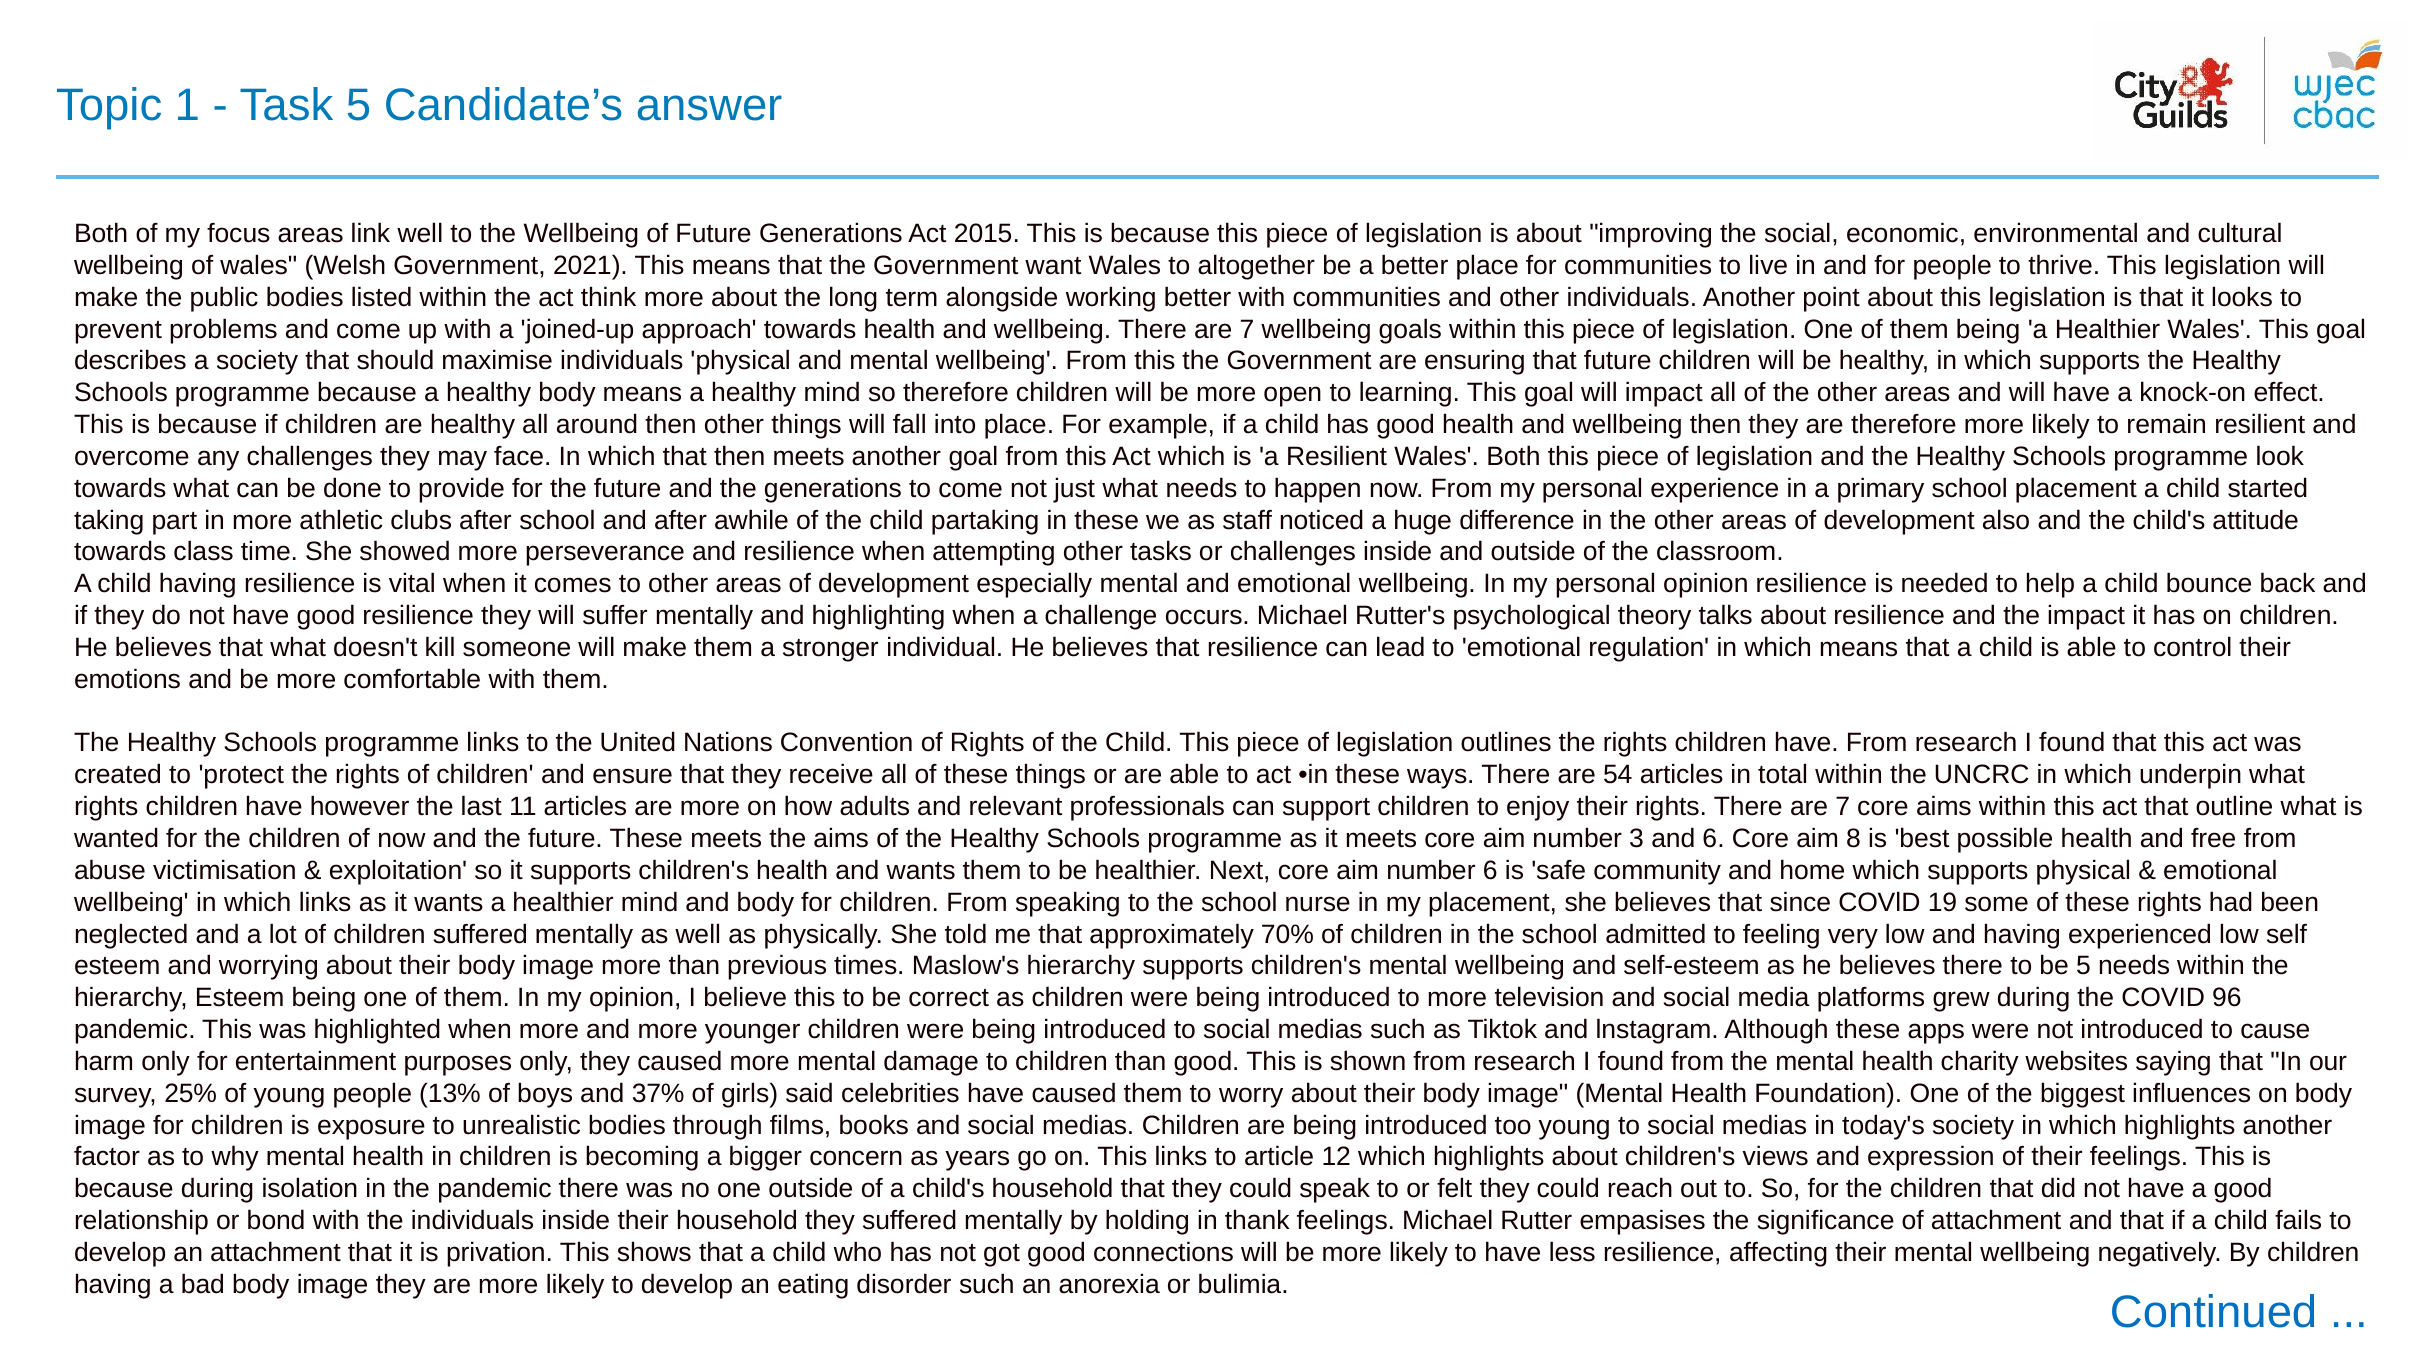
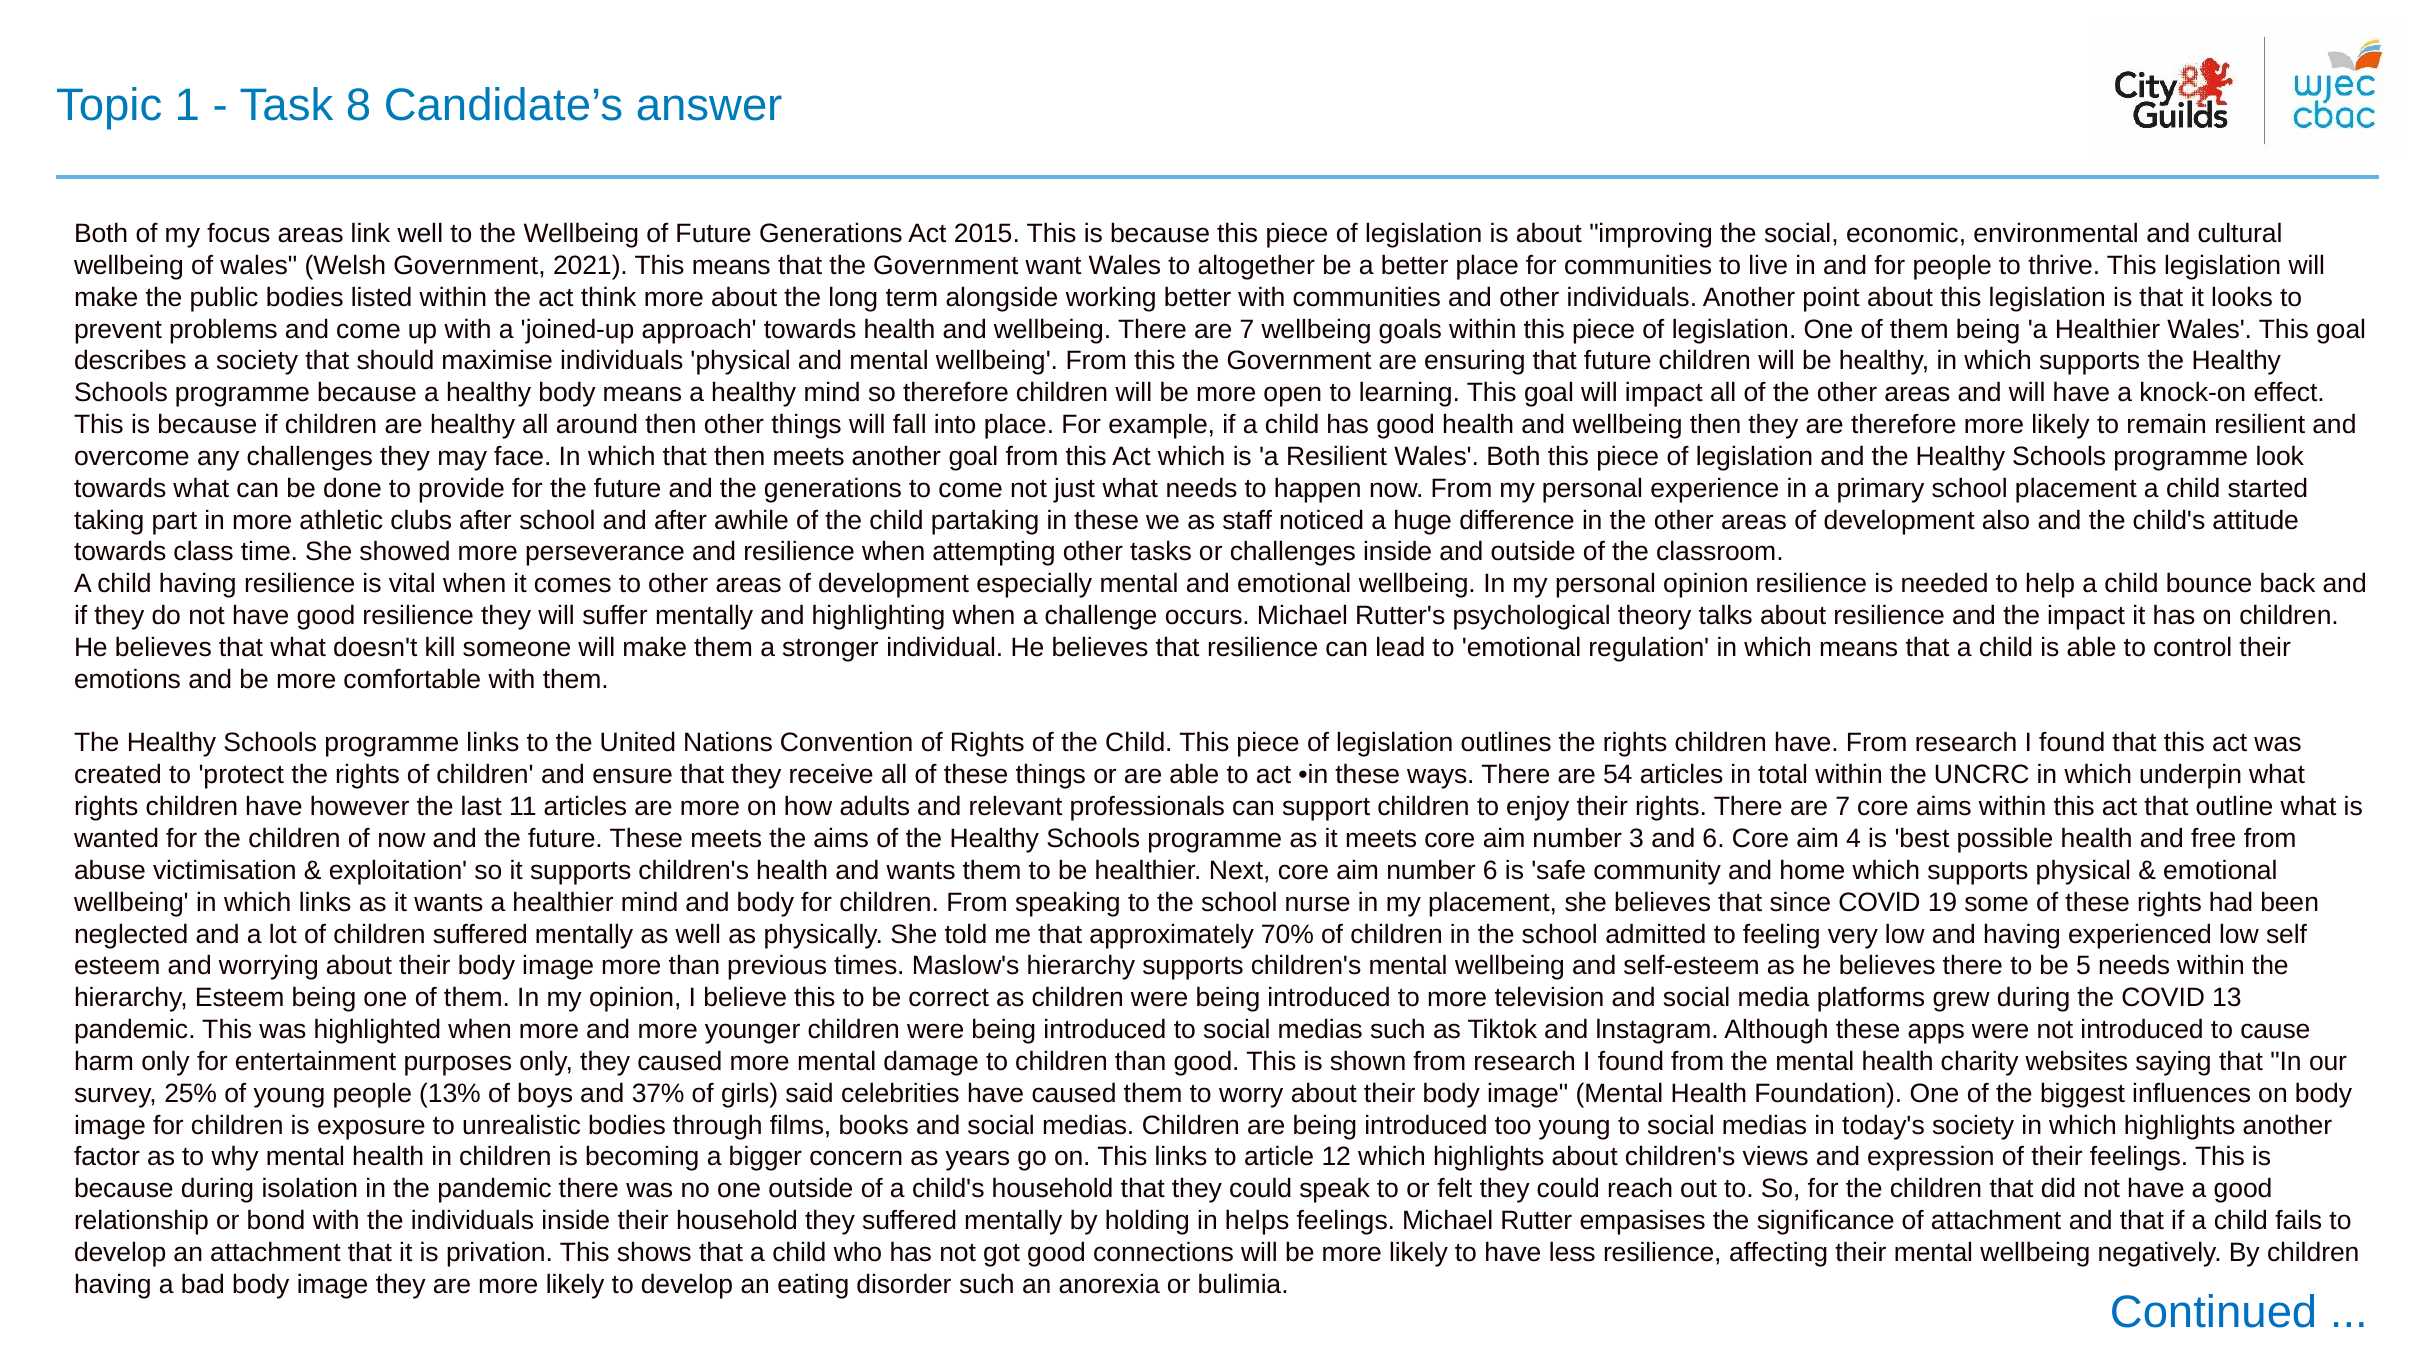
Task 5: 5 -> 8
8: 8 -> 4
96: 96 -> 13
thank: thank -> helps
